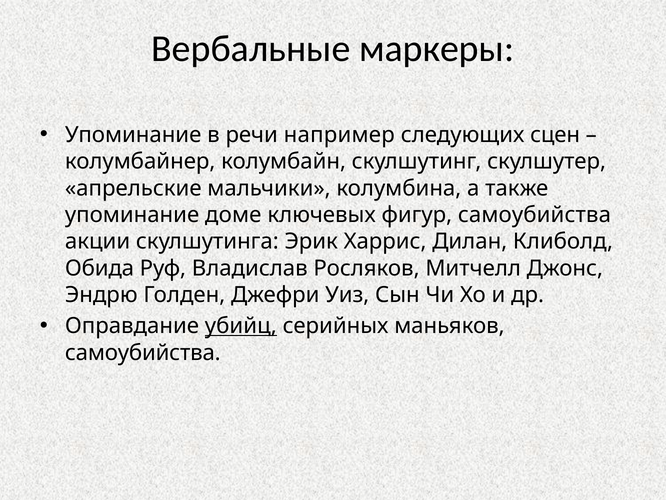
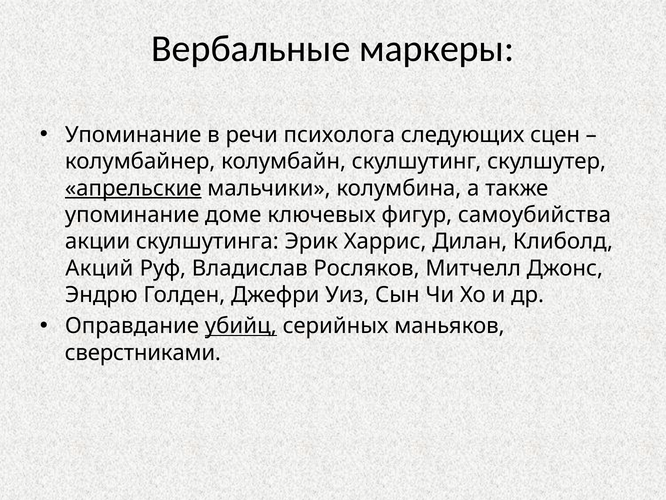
например: например -> психолога
апрельские underline: none -> present
Обида: Обида -> Акций
самоубийства at (143, 352): самоубийства -> сверстниками
